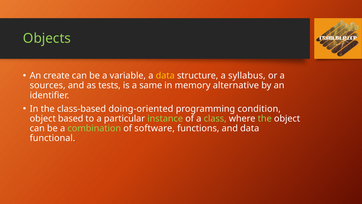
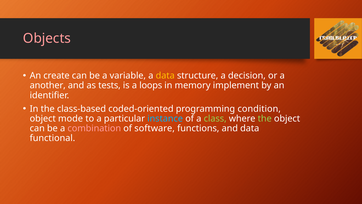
Objects colour: light green -> pink
syllabus: syllabus -> decision
sources: sources -> another
same: same -> loops
alternative: alternative -> implement
doing-oriented: doing-oriented -> coded-oriented
based: based -> mode
instance colour: light green -> light blue
combination colour: light green -> pink
